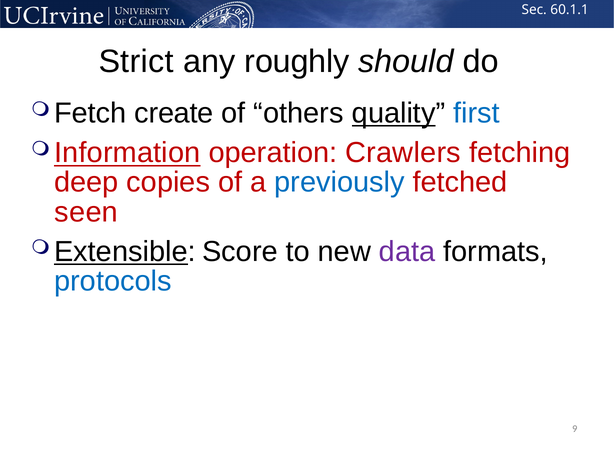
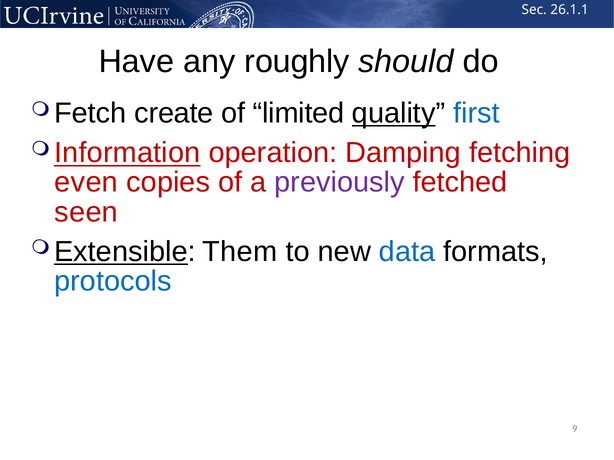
60.1.1: 60.1.1 -> 26.1.1
Strict: Strict -> Have
others: others -> limited
Crawlers: Crawlers -> Damping
deep: deep -> even
previously colour: blue -> purple
Score: Score -> Them
data colour: purple -> blue
